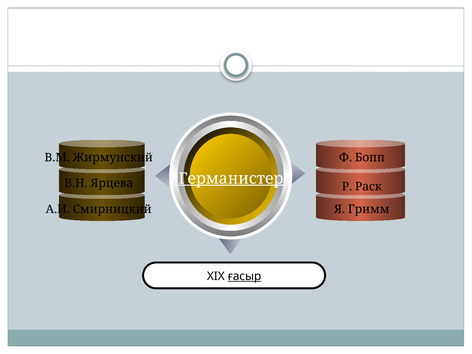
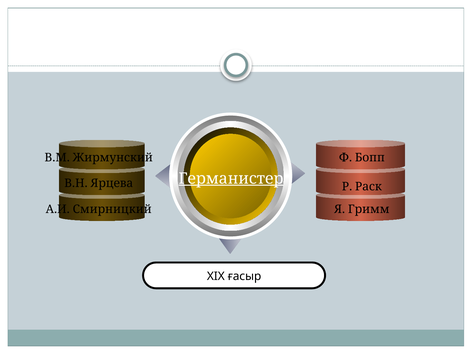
ғасыр underline: present -> none
